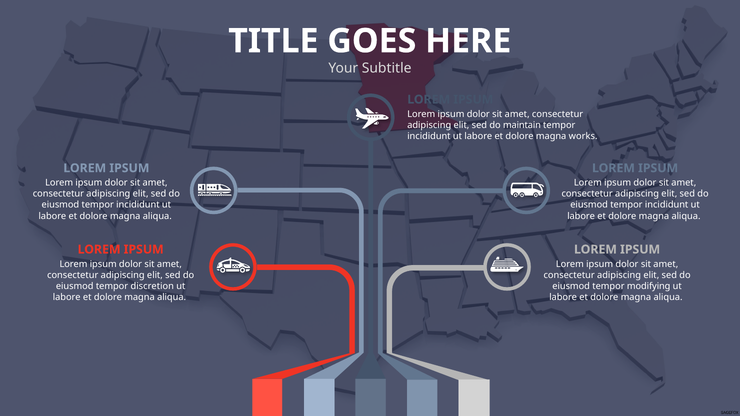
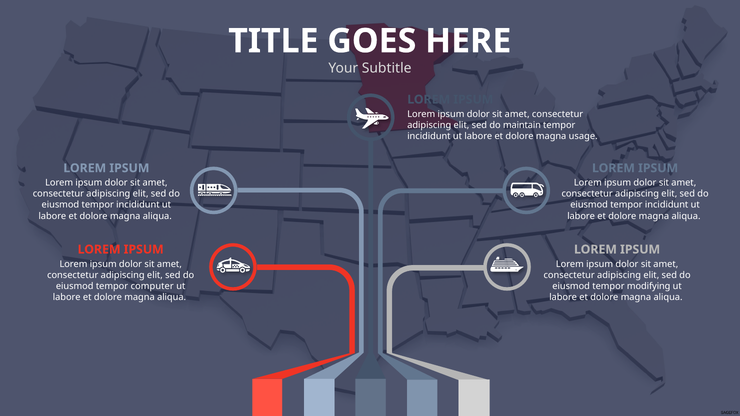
works: works -> usage
discretion: discretion -> computer
